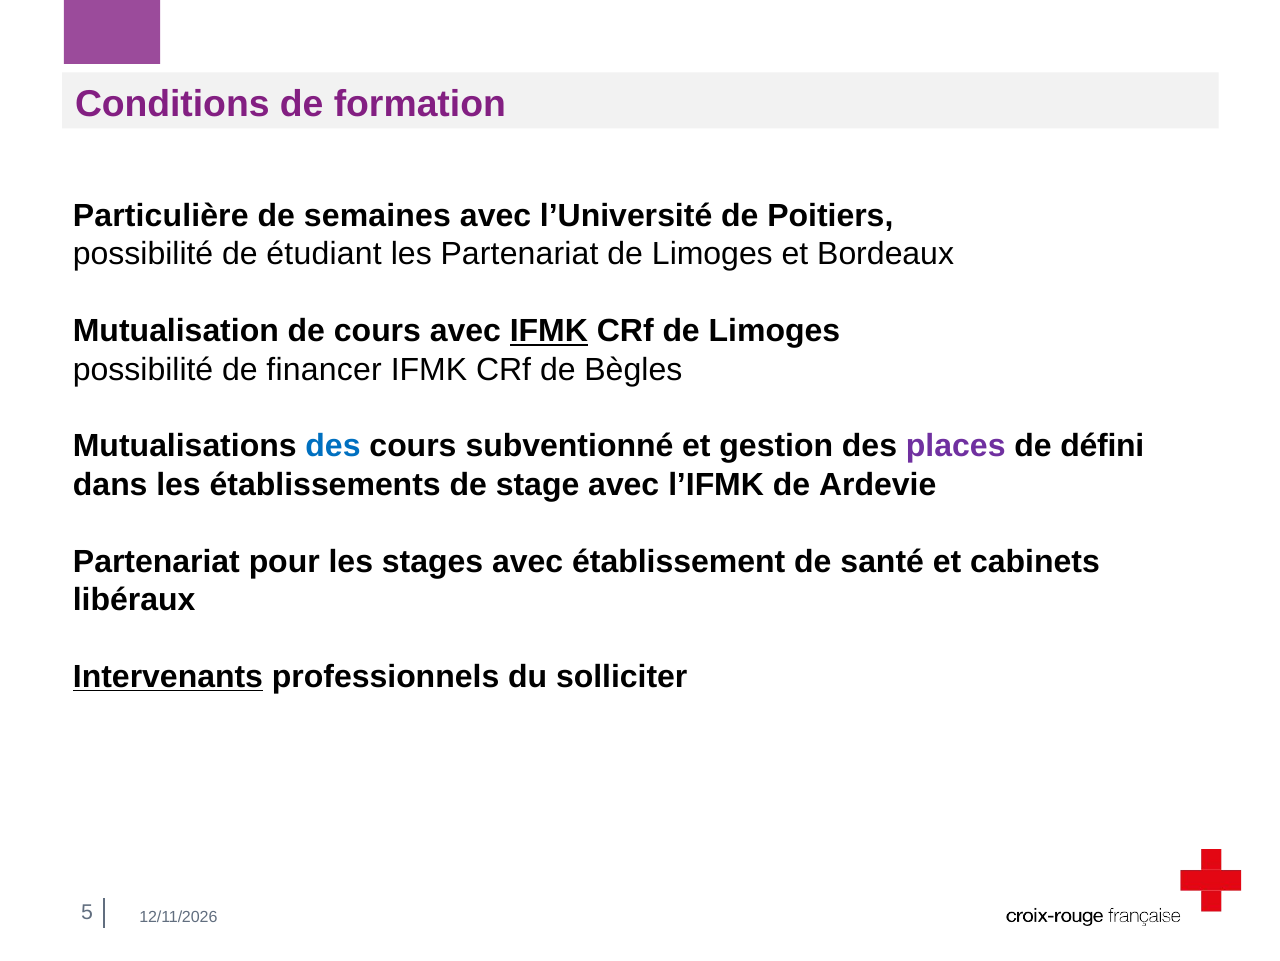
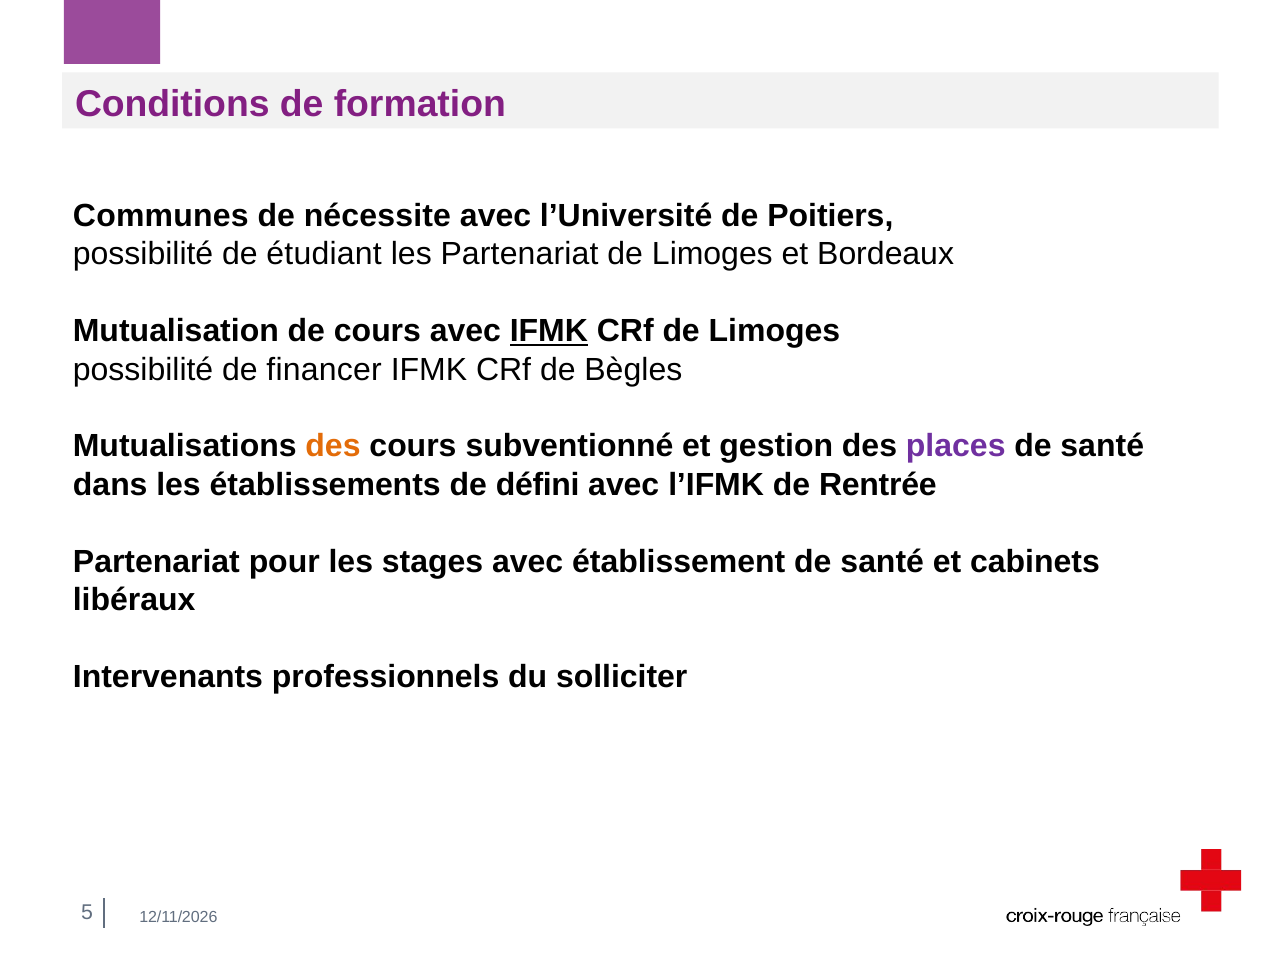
Particulière: Particulière -> Communes
semaines: semaines -> nécessite
des at (333, 446) colour: blue -> orange
défini at (1102, 446): défini -> santé
stage: stage -> défini
Ardevie: Ardevie -> Rentrée
Intervenants underline: present -> none
